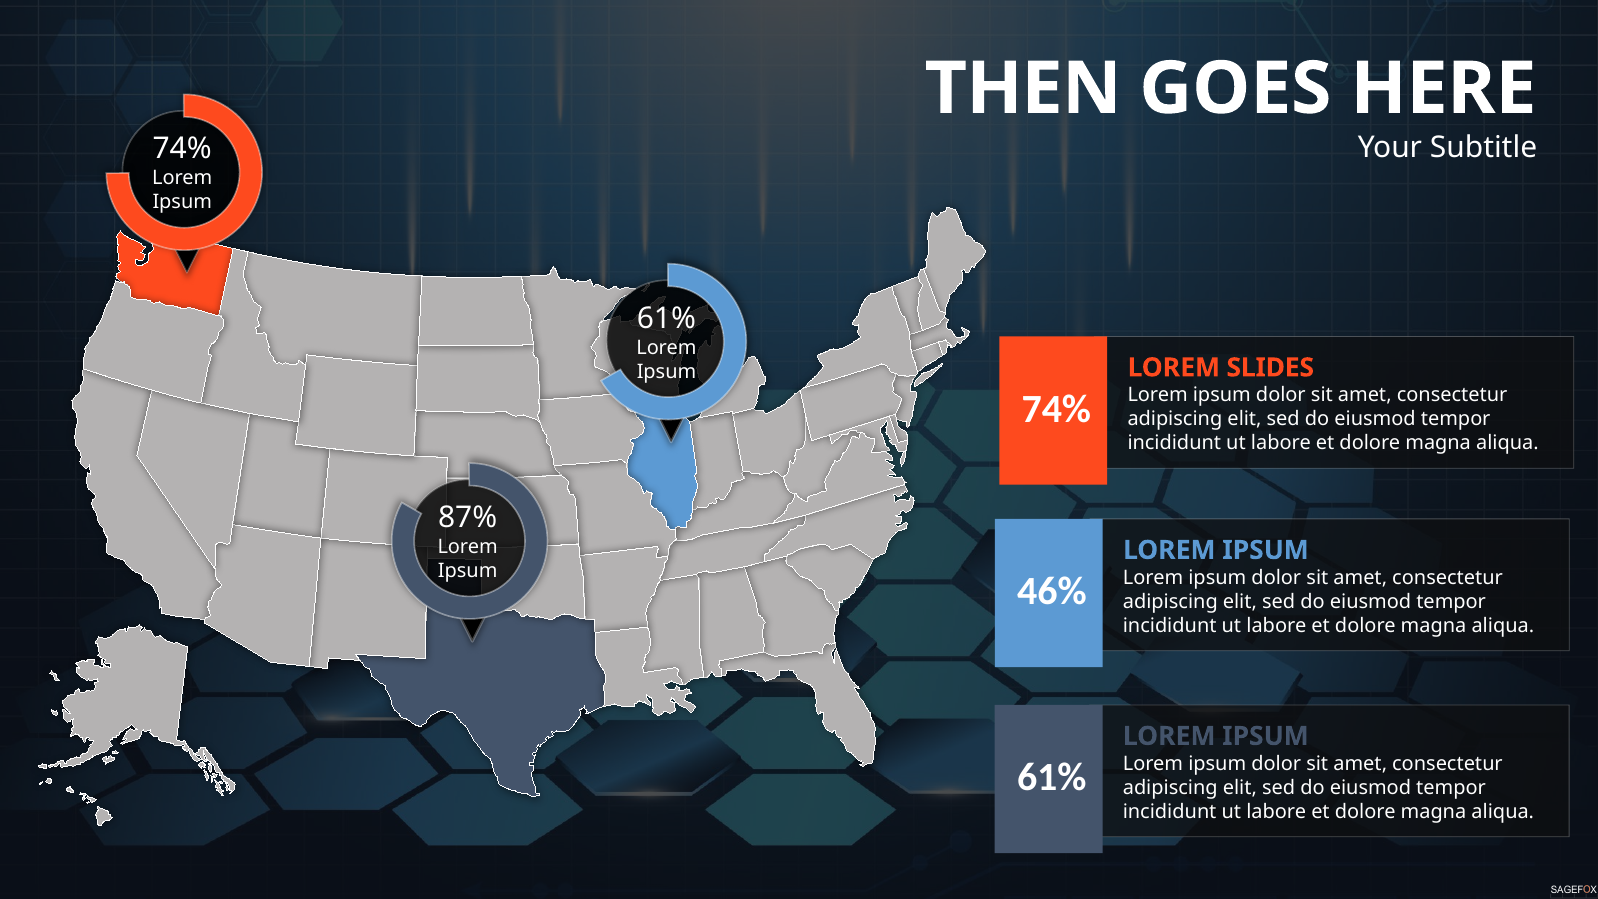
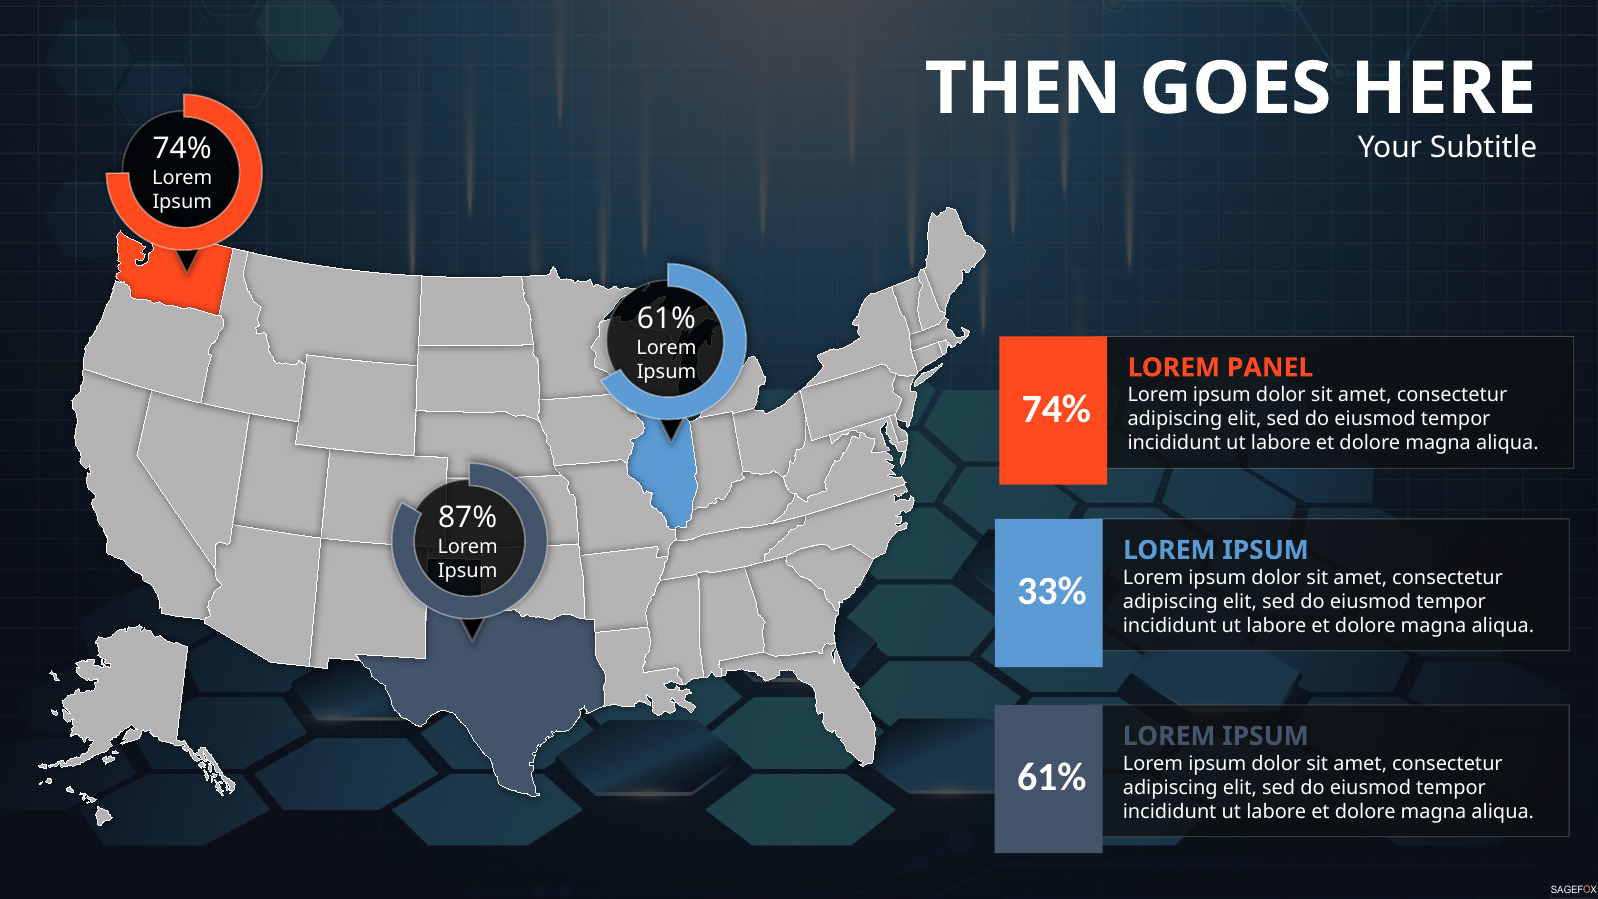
SLIDES: SLIDES -> PANEL
46%: 46% -> 33%
